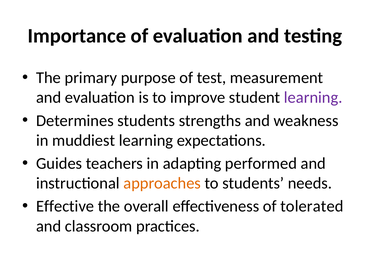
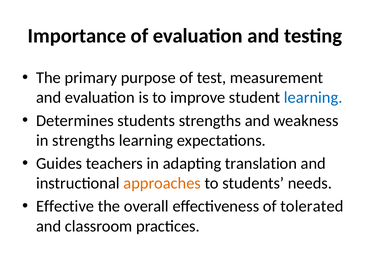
learning at (313, 97) colour: purple -> blue
in muddiest: muddiest -> strengths
performed: performed -> translation
